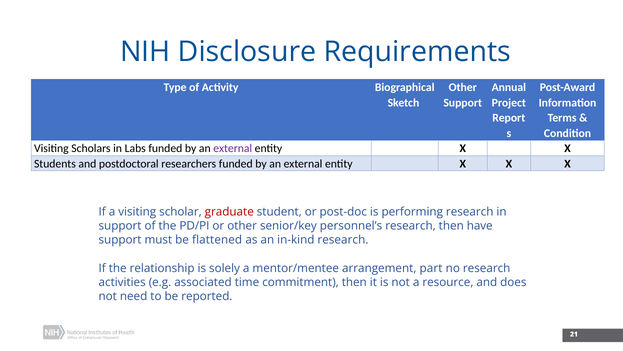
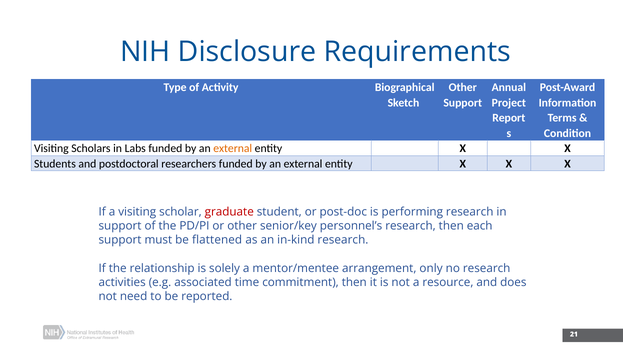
external at (233, 148) colour: purple -> orange
have: have -> each
part: part -> only
